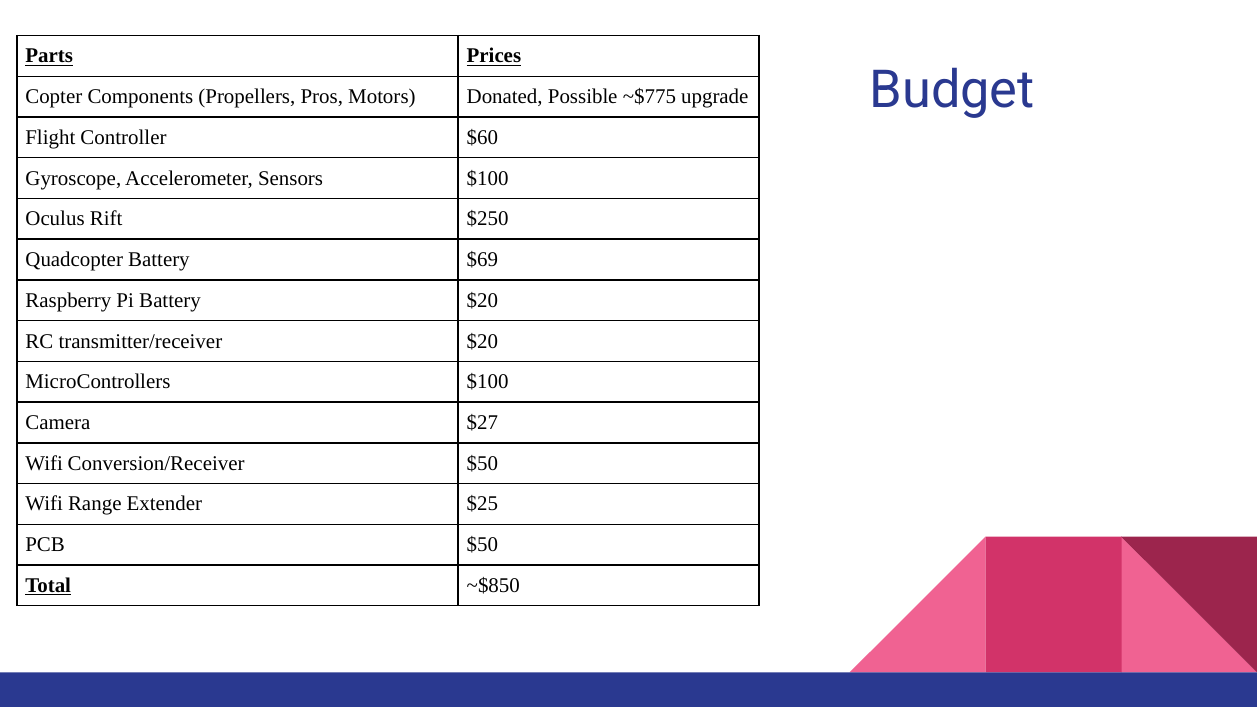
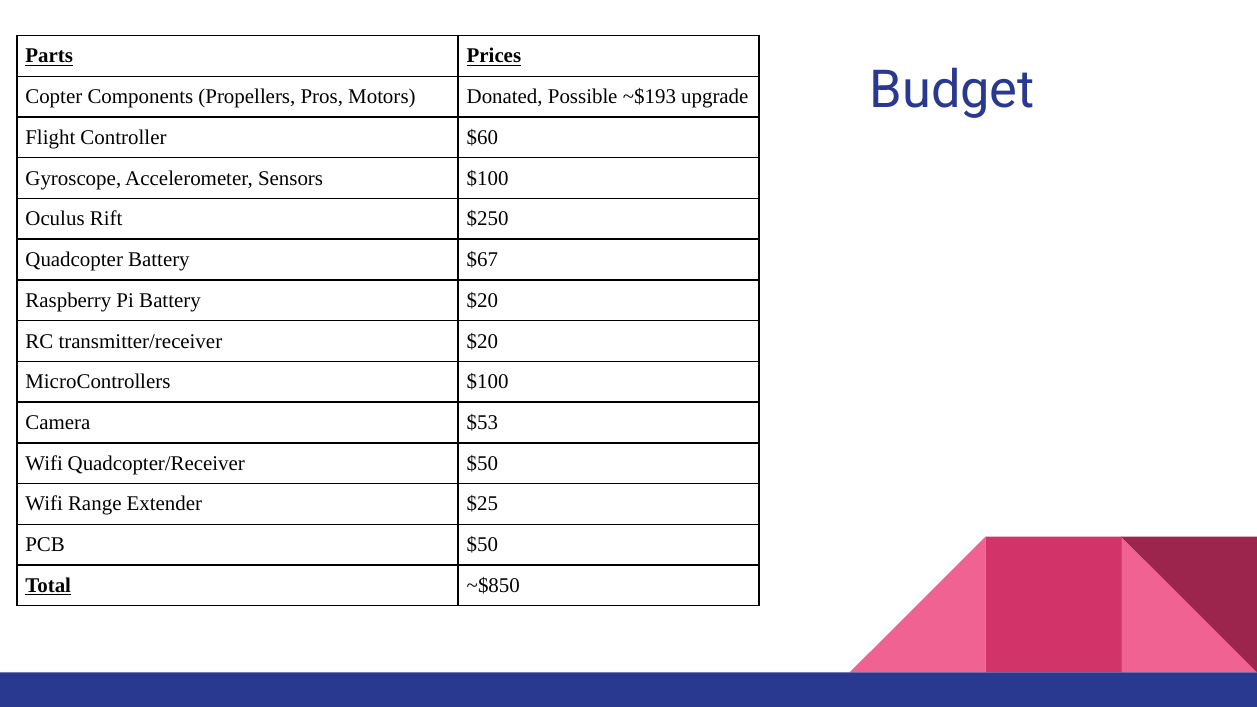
~$775: ~$775 -> ~$193
$69: $69 -> $67
$27: $27 -> $53
Conversion/Receiver: Conversion/Receiver -> Quadcopter/Receiver
